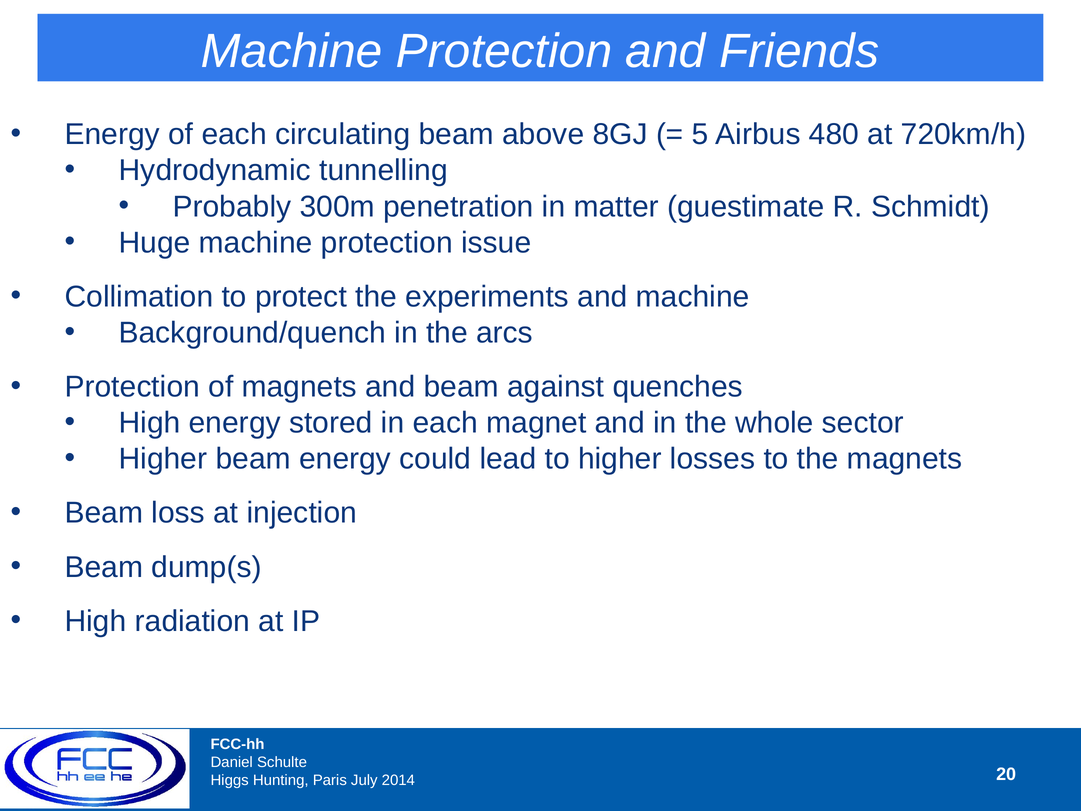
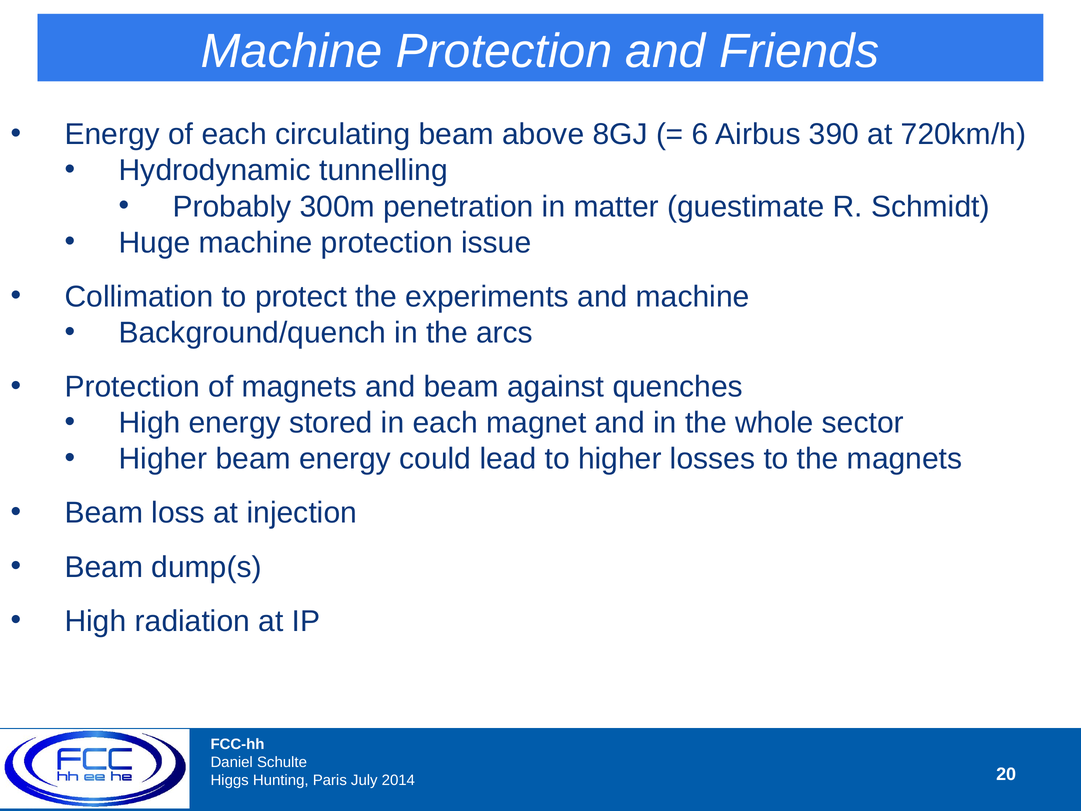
5: 5 -> 6
480: 480 -> 390
